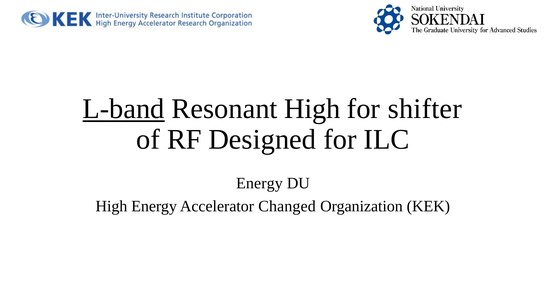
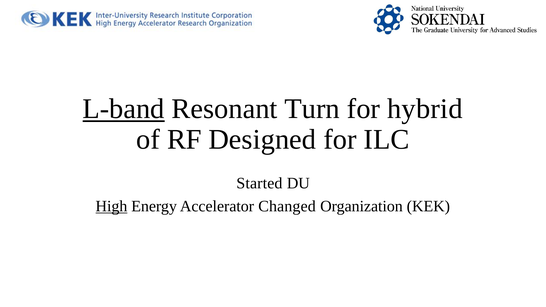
Resonant High: High -> Turn
shifter: shifter -> hybrid
Energy at (259, 183): Energy -> Started
High at (111, 206) underline: none -> present
